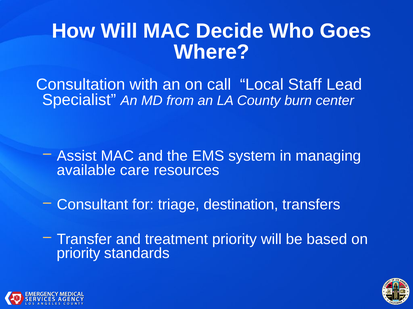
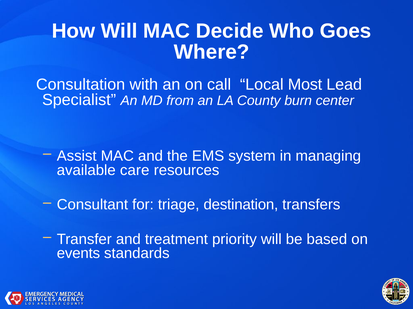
Staff: Staff -> Most
priority at (78, 254): priority -> events
